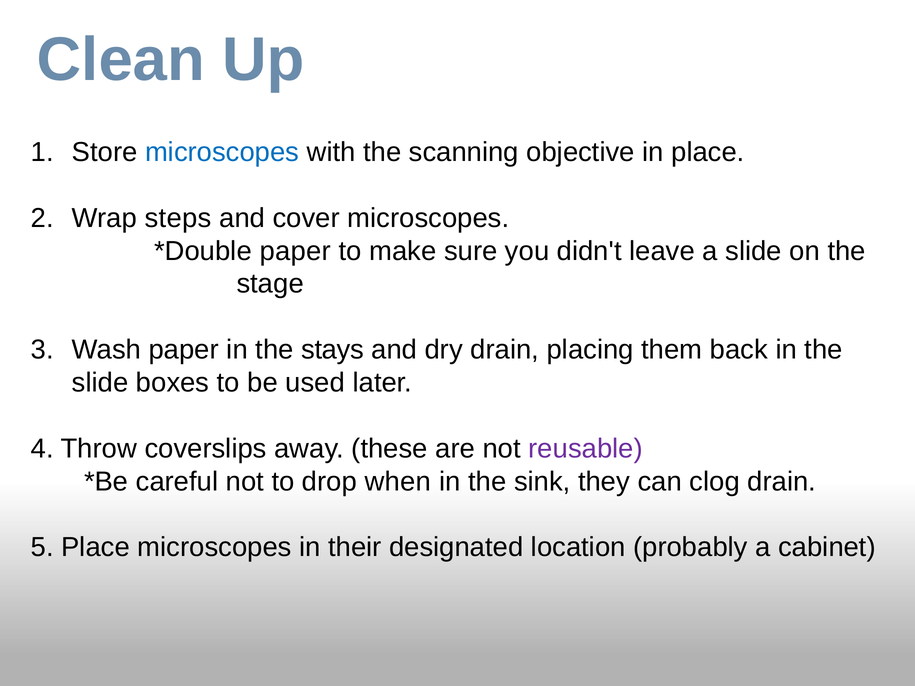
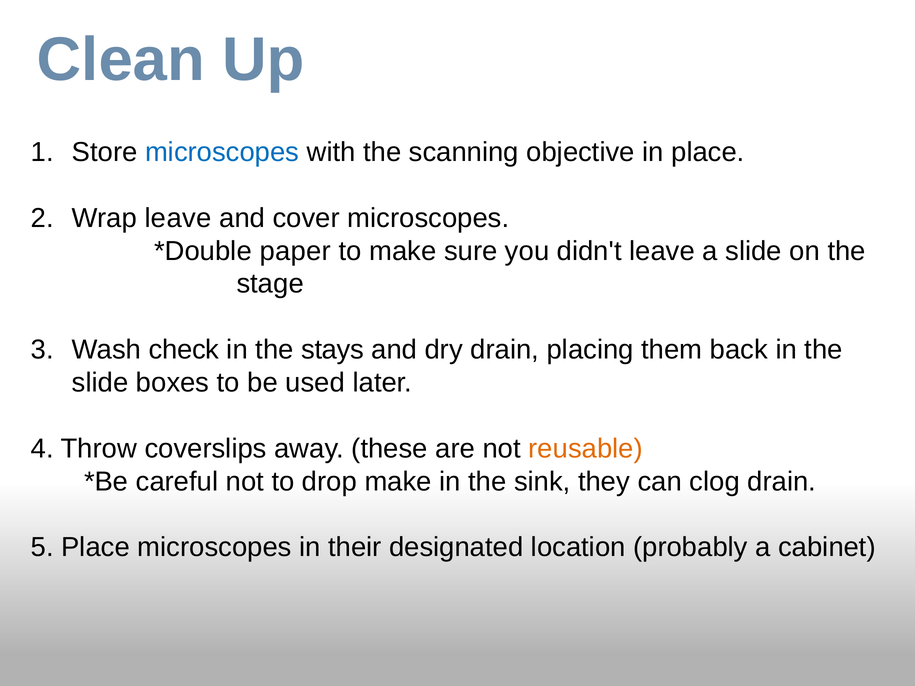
Wrap steps: steps -> leave
Wash paper: paper -> check
reusable colour: purple -> orange
drop when: when -> make
